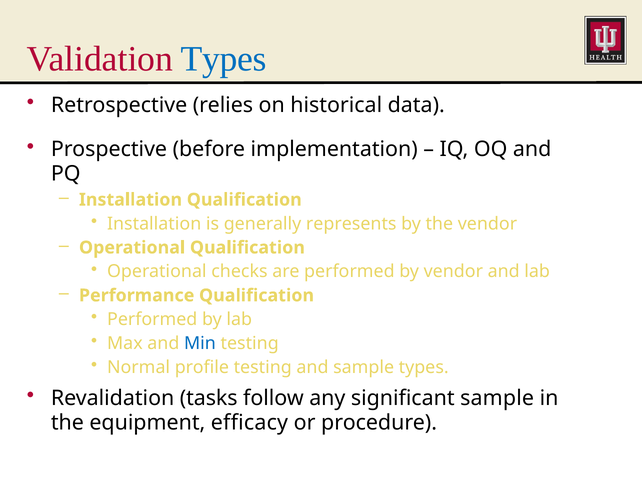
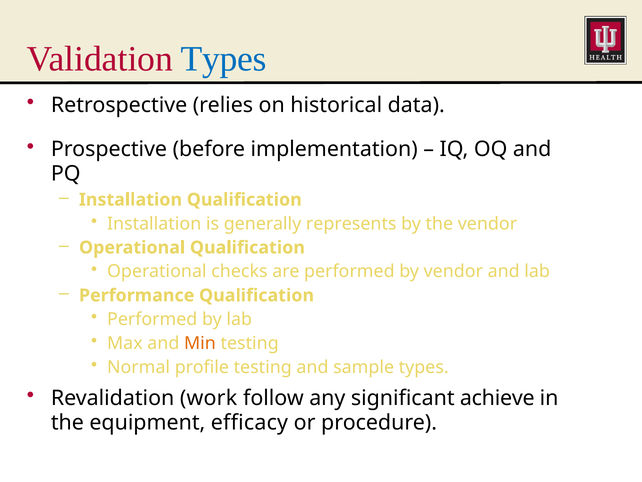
Min colour: blue -> orange
tasks: tasks -> work
significant sample: sample -> achieve
